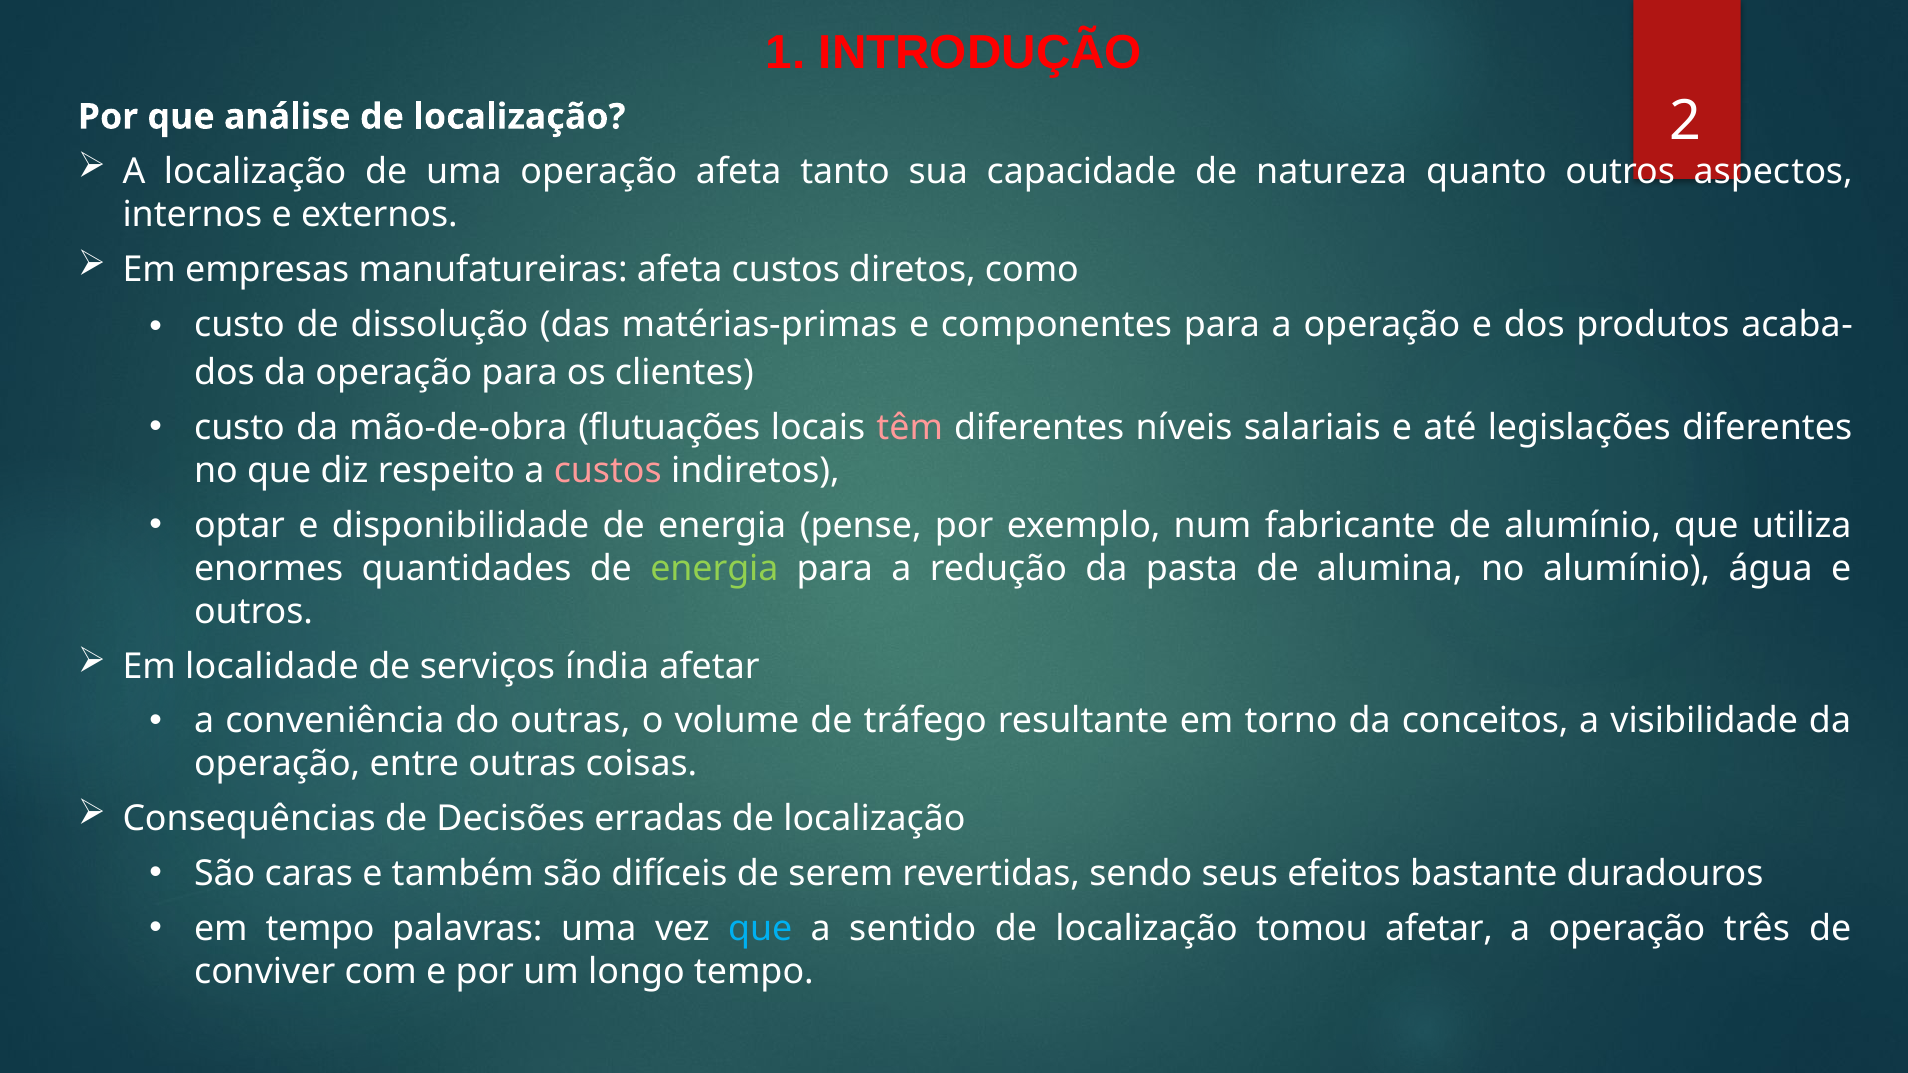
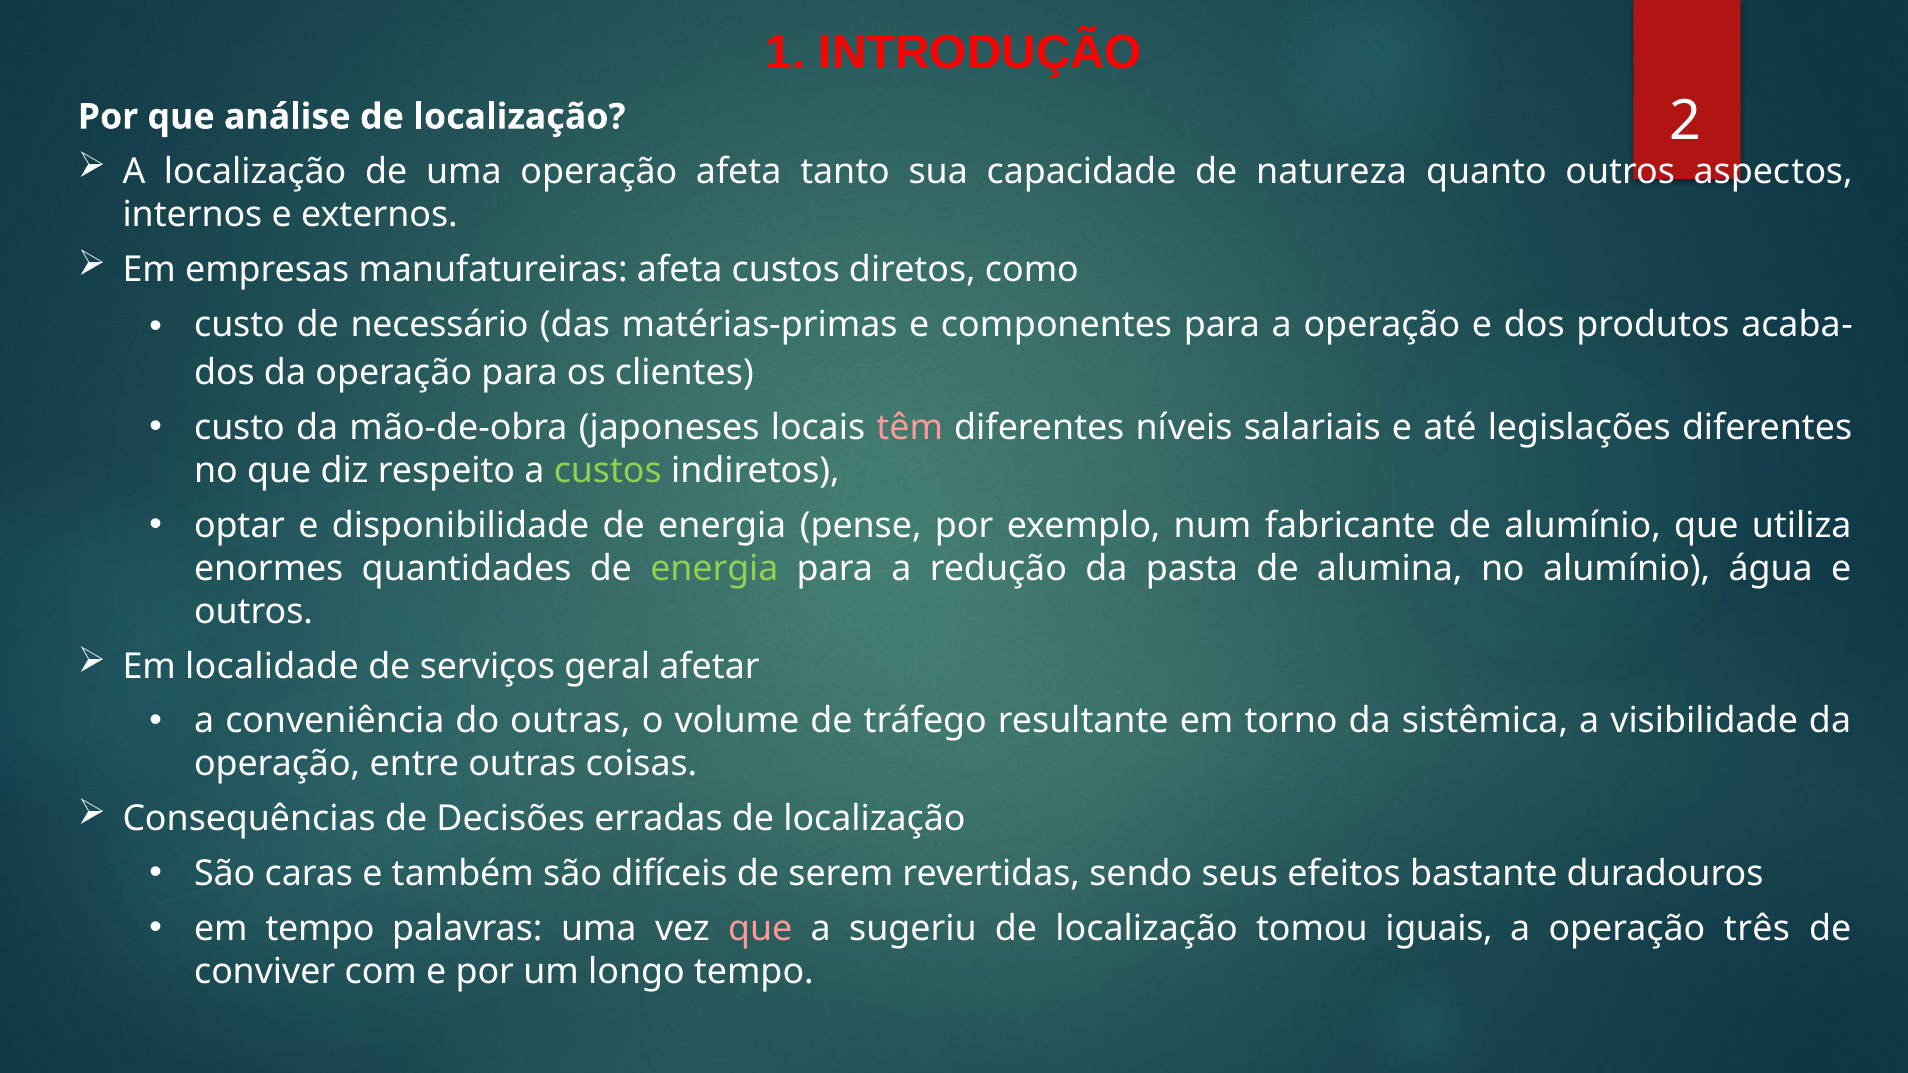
dissolução: dissolução -> necessário
flutuações: flutuações -> japoneses
custos at (608, 471) colour: pink -> light green
índia: índia -> geral
conceitos: conceitos -> sistêmica
que at (760, 929) colour: light blue -> pink
sentido: sentido -> sugeriu
tomou afetar: afetar -> iguais
